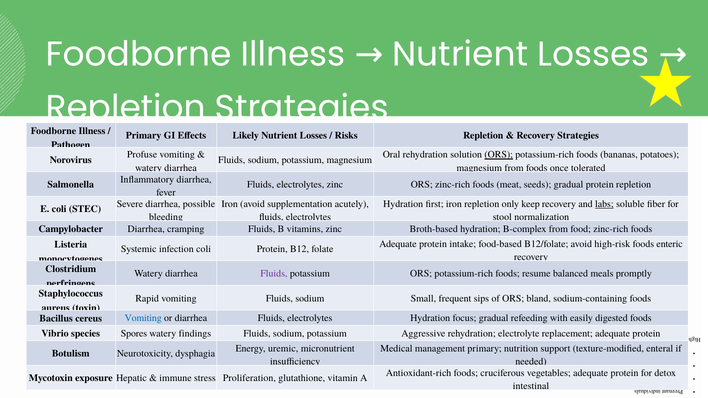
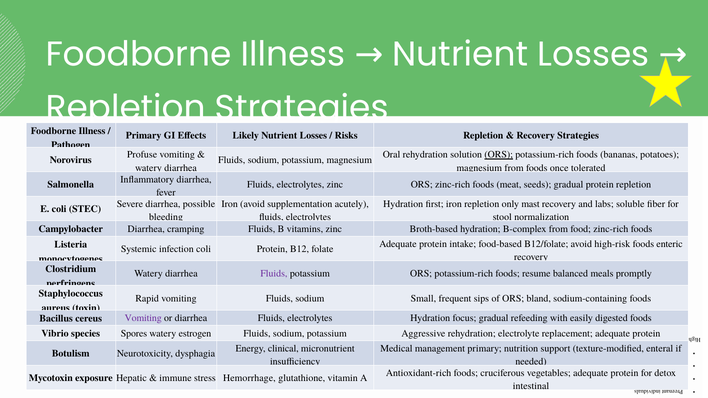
keep: keep -> mast
labs underline: present -> none
Vomiting at (143, 318) colour: blue -> purple
findings: findings -> estrogen
uremic: uremic -> clinical
Proliferation: Proliferation -> Hemorrhage
